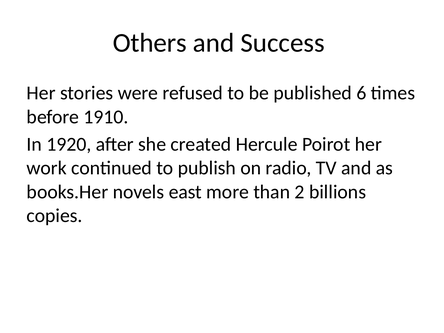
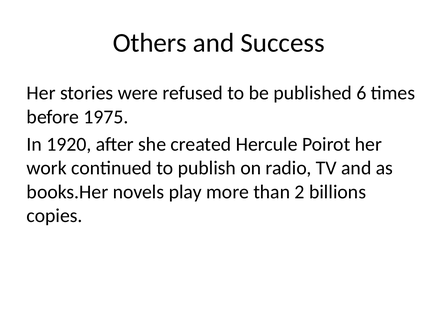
1910: 1910 -> 1975
east: east -> play
